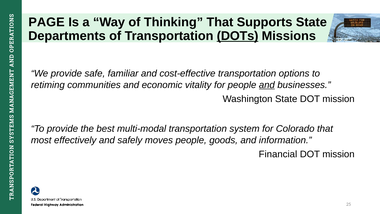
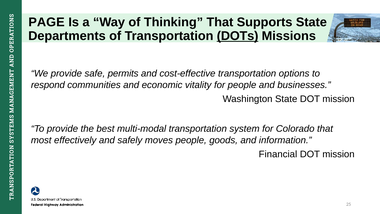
familiar: familiar -> permits
retiming: retiming -> respond
and at (267, 85) underline: present -> none
